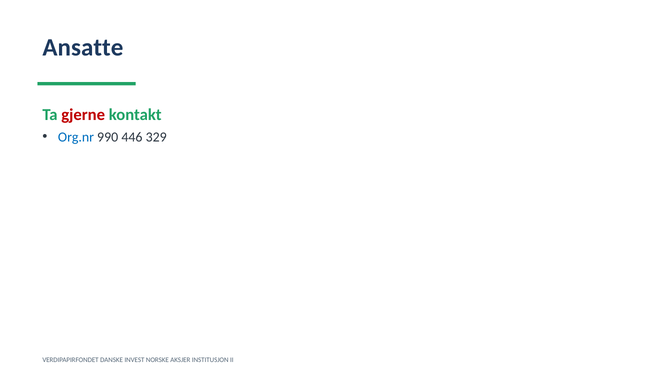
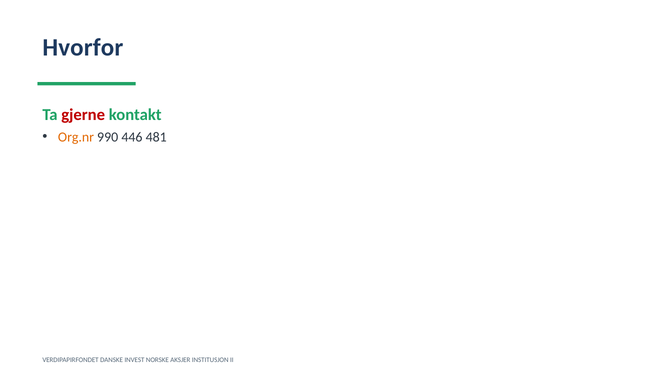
Ansatte: Ansatte -> Hvorfor
Org.nr colour: blue -> orange
329: 329 -> 481
